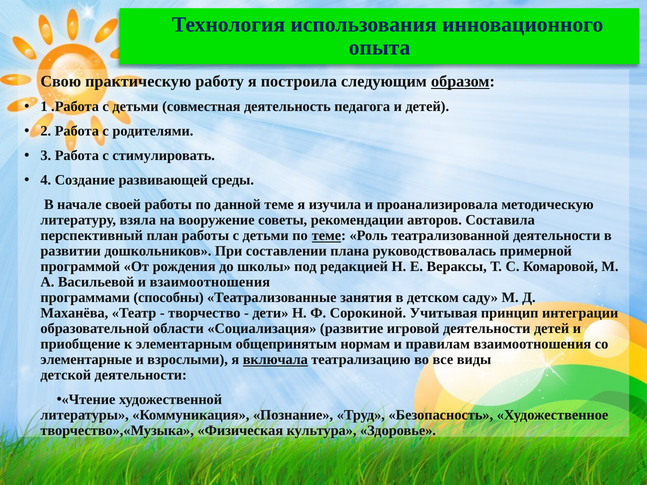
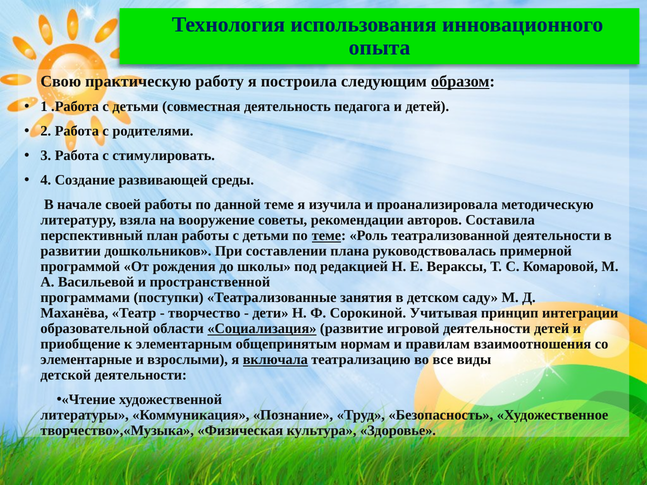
и взаимоотношения: взаимоотношения -> пространственной
способны: способны -> поступки
Социализация underline: none -> present
